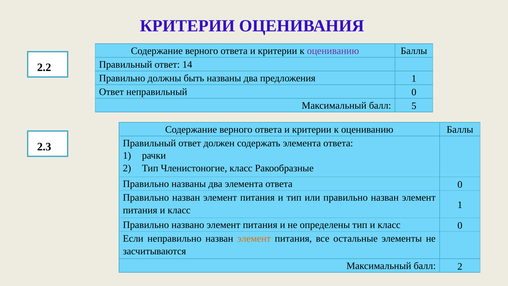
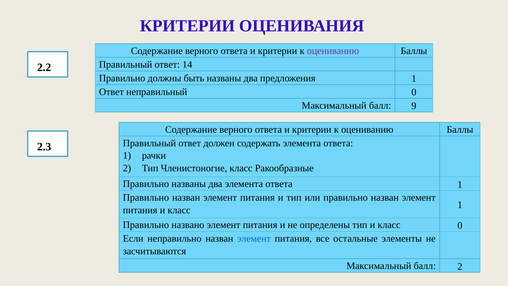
5: 5 -> 9
два элемента ответа 0: 0 -> 1
элемент at (254, 238) colour: orange -> blue
